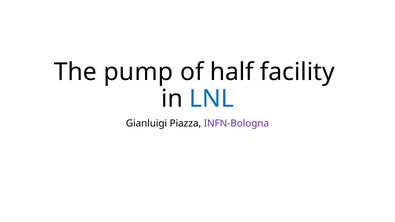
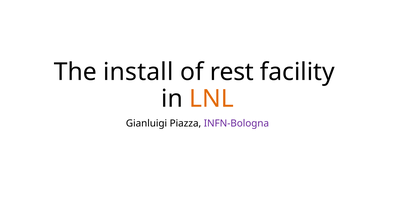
pump: pump -> install
half: half -> rest
LNL colour: blue -> orange
